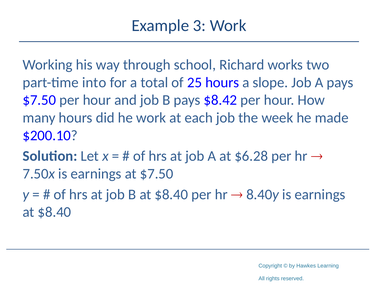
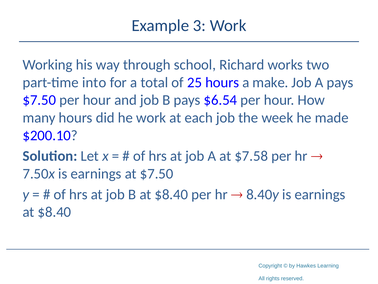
slope: slope -> make
$8.42: $8.42 -> $6.54
$6.28: $6.28 -> $7.58
